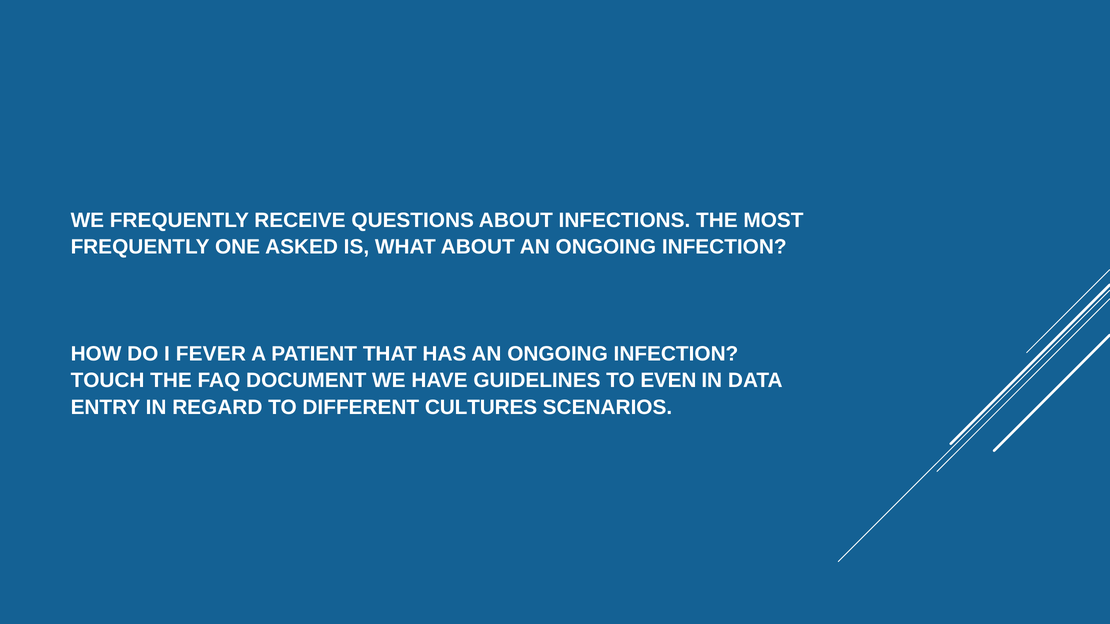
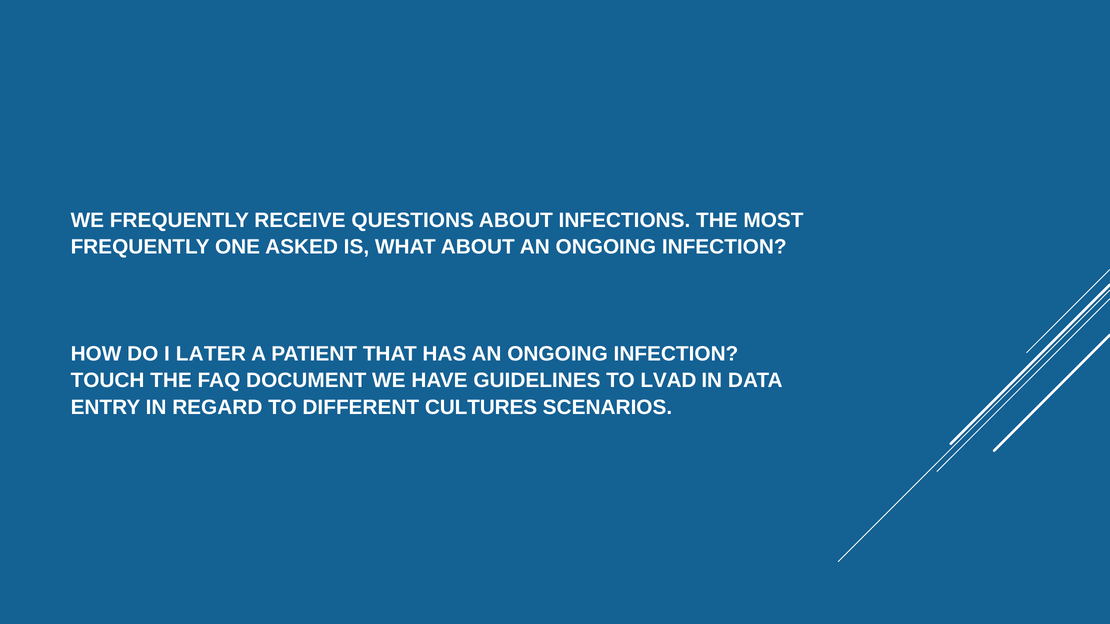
FEVER: FEVER -> LATER
EVEN: EVEN -> LVAD
